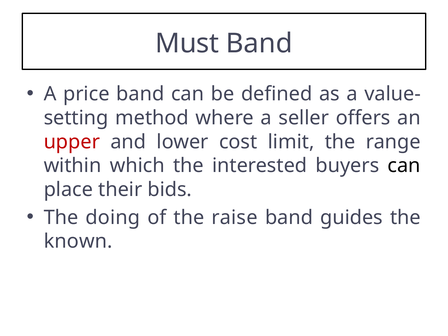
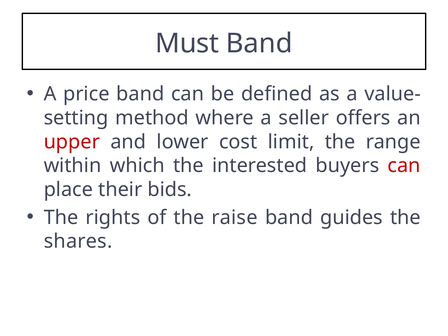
can at (404, 166) colour: black -> red
doing: doing -> rights
known: known -> shares
